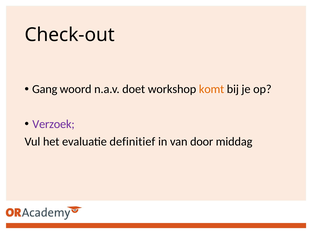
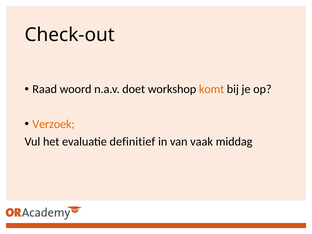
Gang: Gang -> Raad
Verzoek colour: purple -> orange
door: door -> vaak
